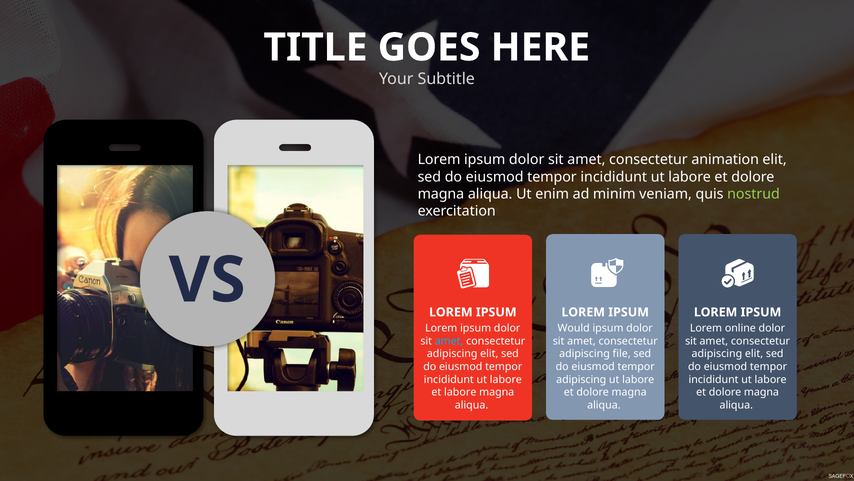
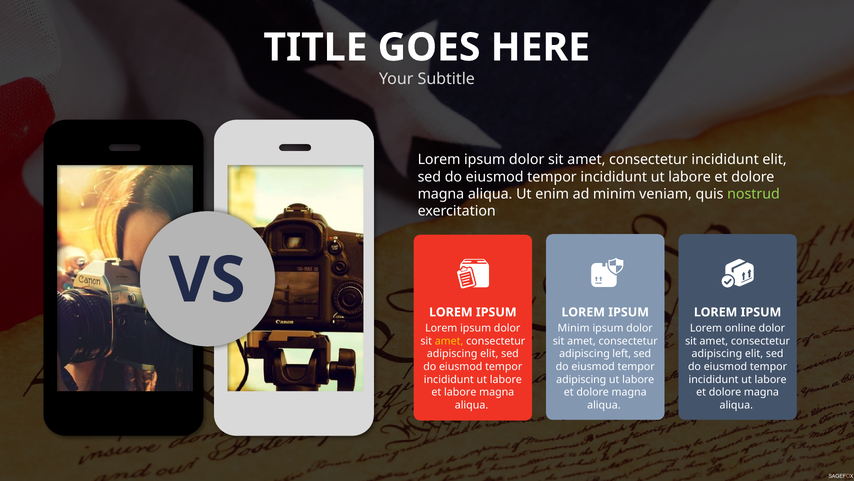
consectetur animation: animation -> incididunt
Would at (574, 328): Would -> Minim
amet at (449, 341) colour: light blue -> yellow
file: file -> left
